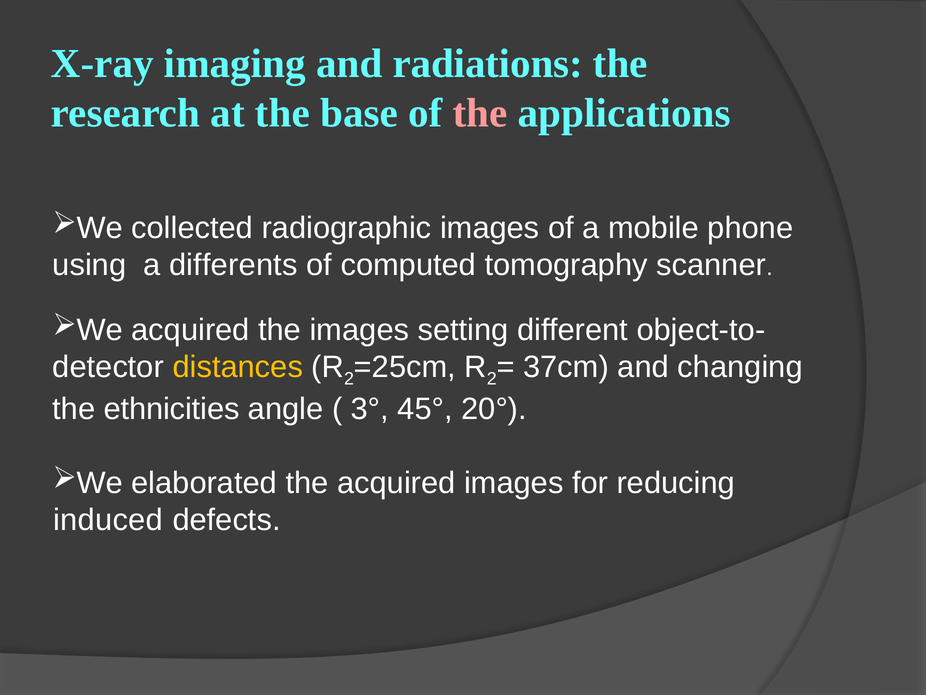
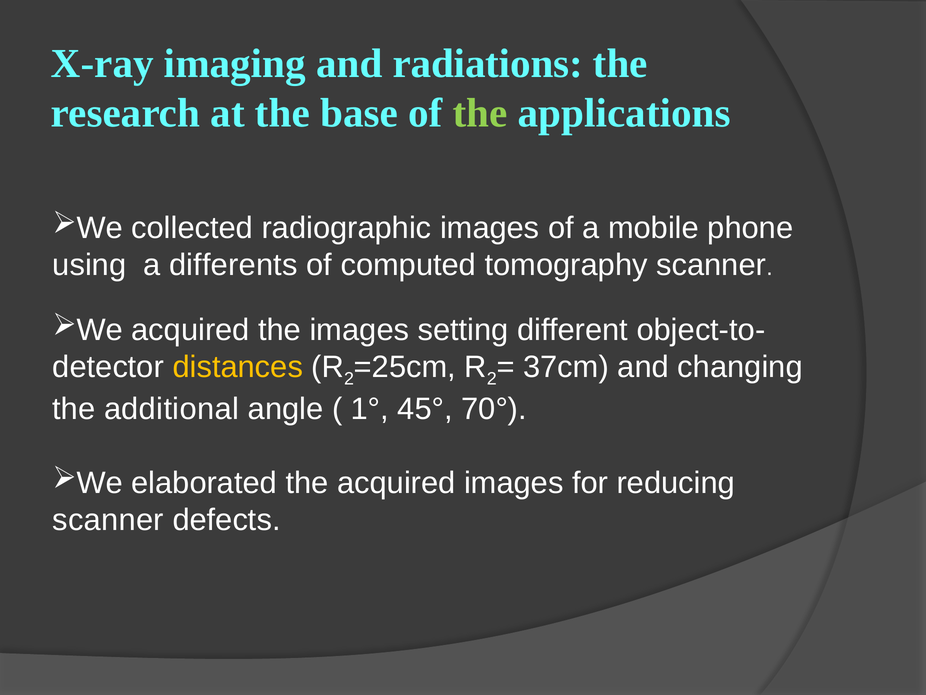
the at (480, 113) colour: pink -> light green
ethnicities: ethnicities -> additional
3°: 3° -> 1°
20°: 20° -> 70°
induced at (108, 520): induced -> scanner
